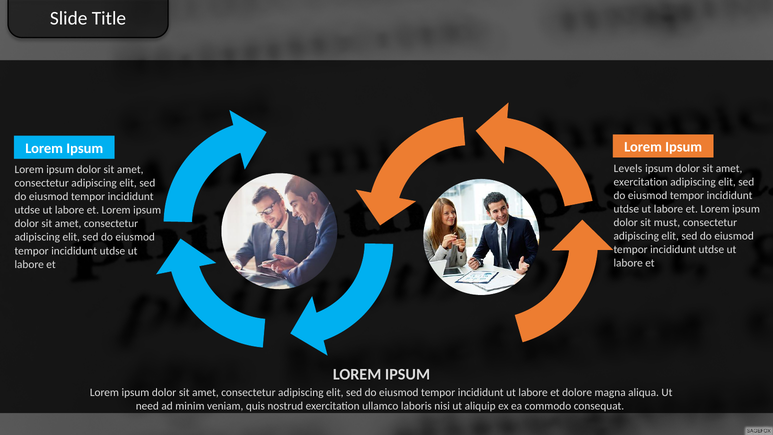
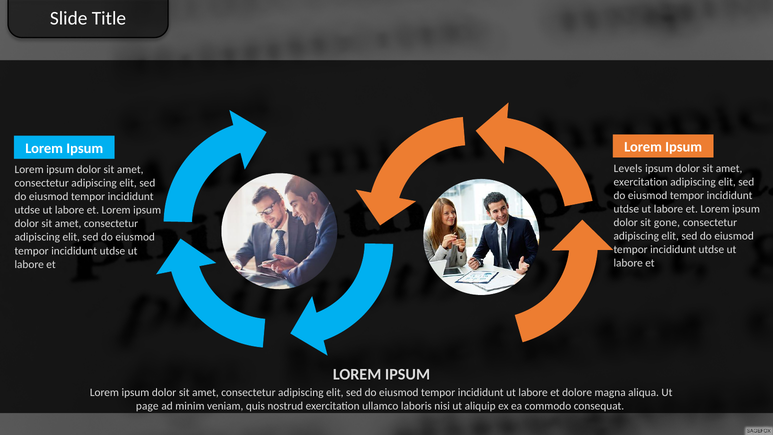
must: must -> gone
need: need -> page
